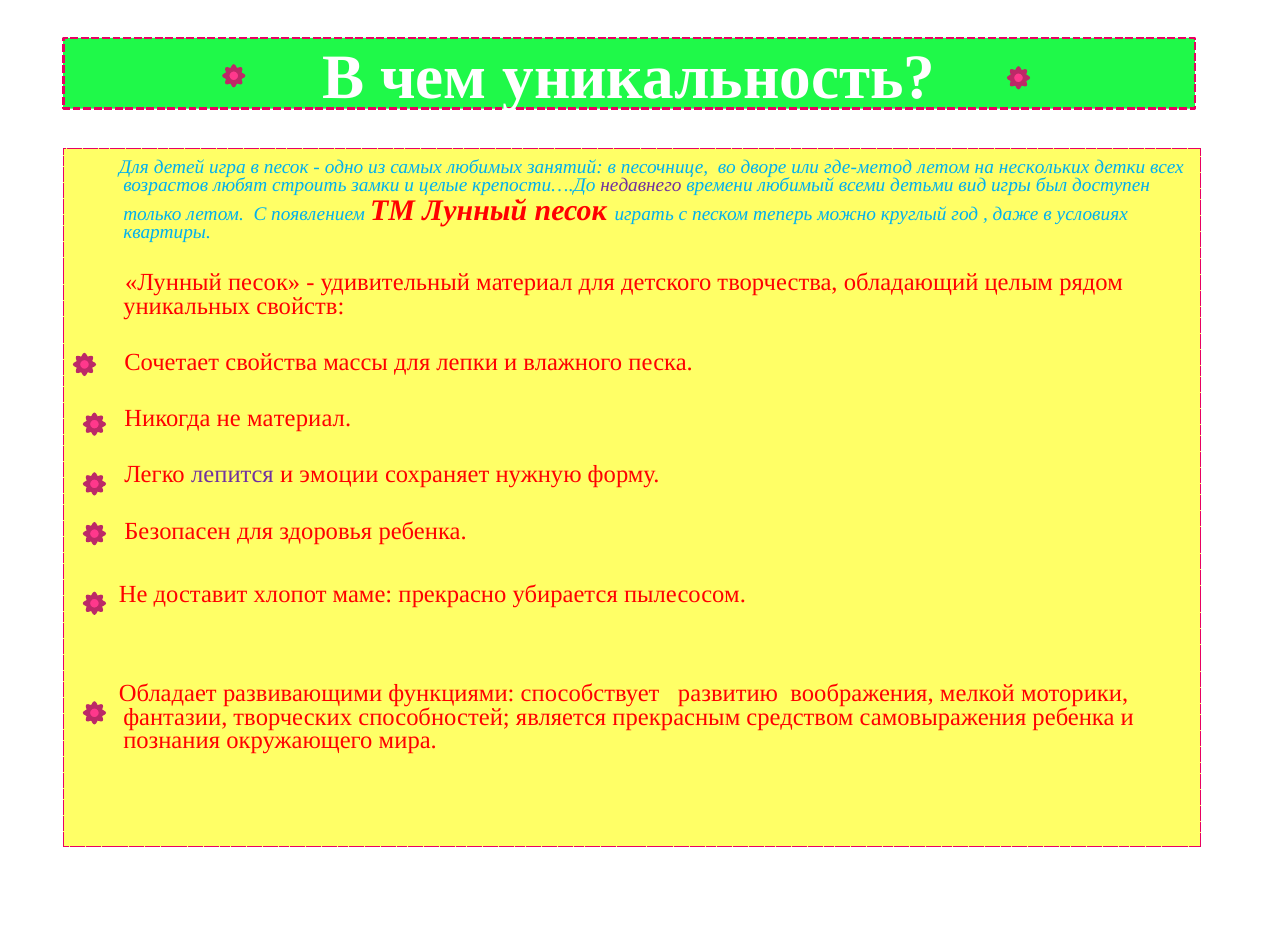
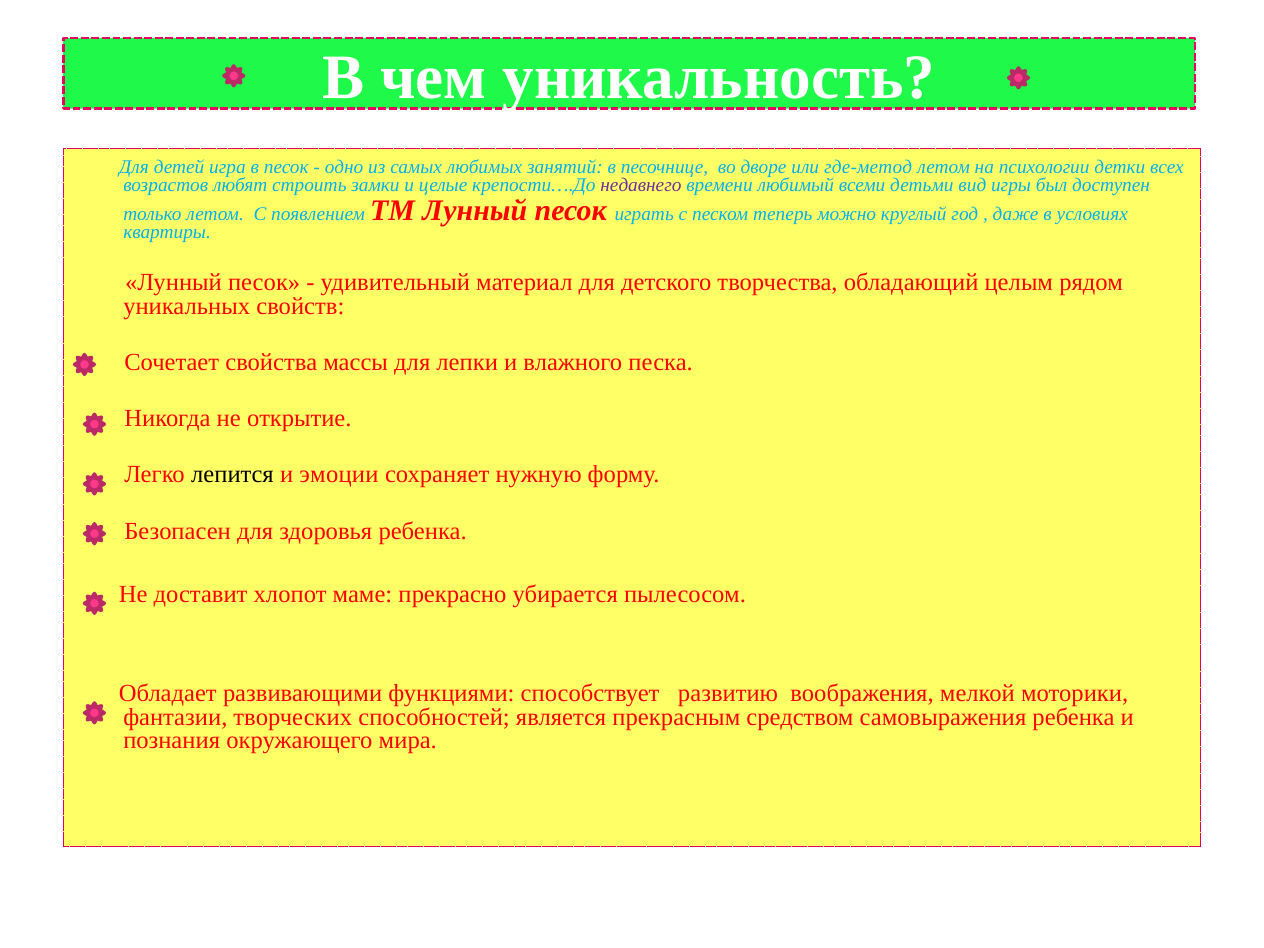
нескольких: нескольких -> психологии
не материал: материал -> открытие
лепится colour: purple -> black
